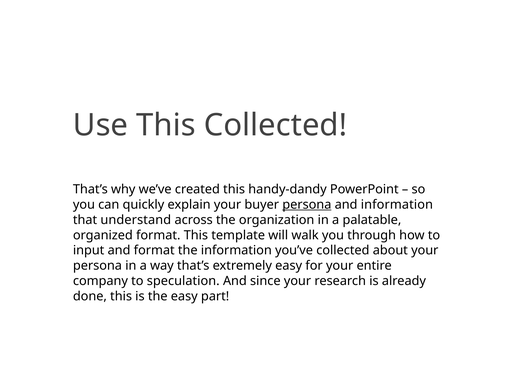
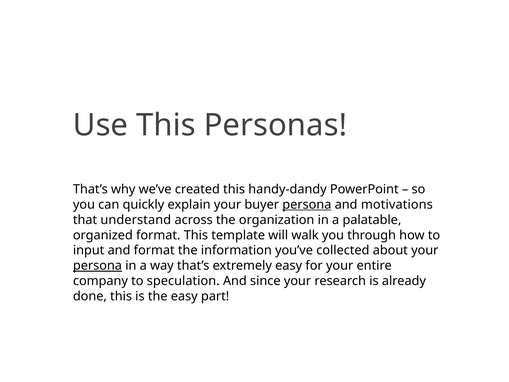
This Collected: Collected -> Personas
and information: information -> motivations
persona at (97, 266) underline: none -> present
